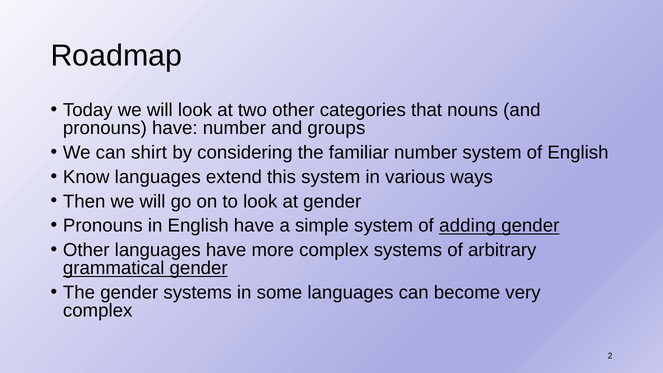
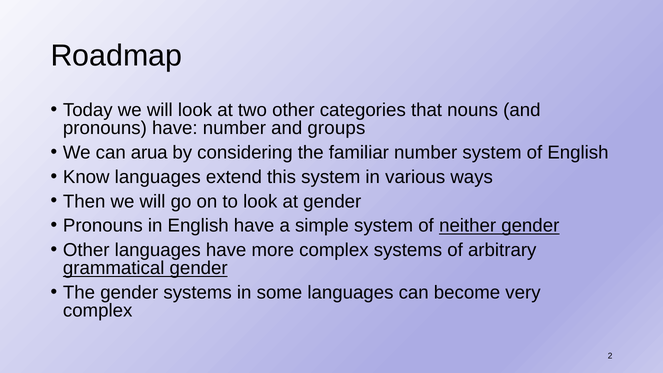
shirt: shirt -> arua
adding: adding -> neither
